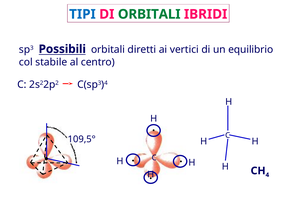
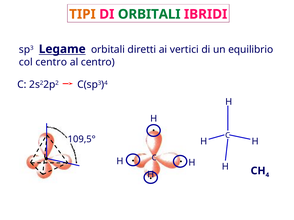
TIPI colour: blue -> orange
Possibili: Possibili -> Legame
col stabile: stabile -> centro
